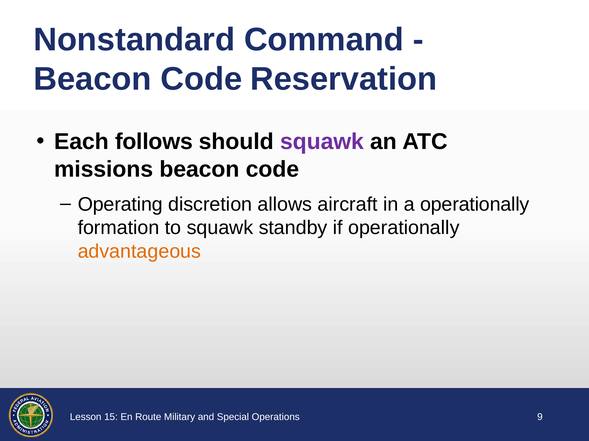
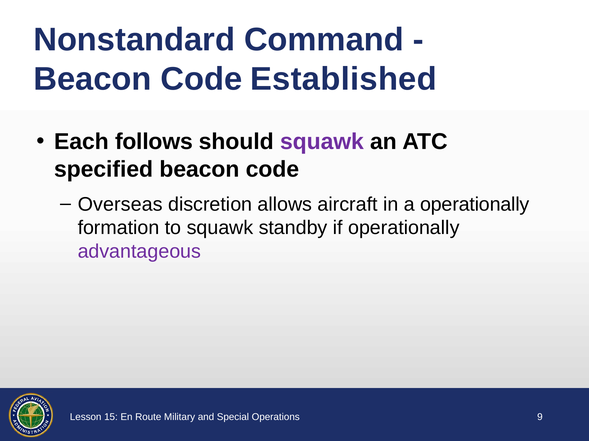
Reservation: Reservation -> Established
missions: missions -> specified
Operating: Operating -> Overseas
advantageous colour: orange -> purple
